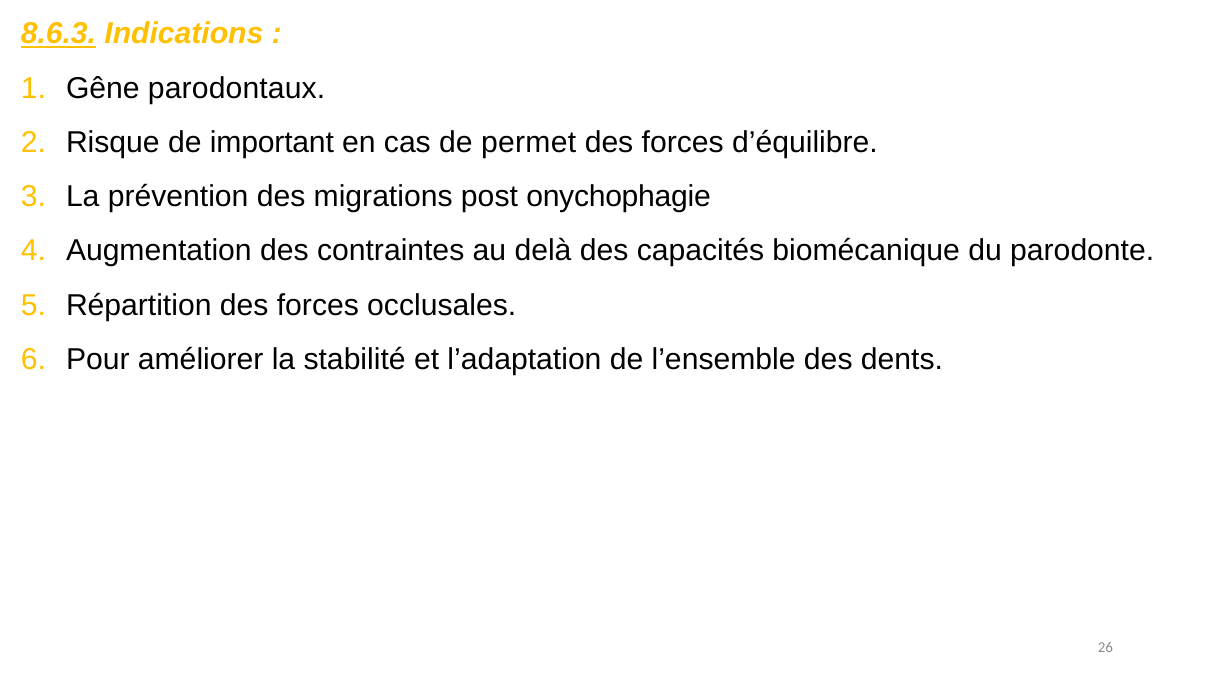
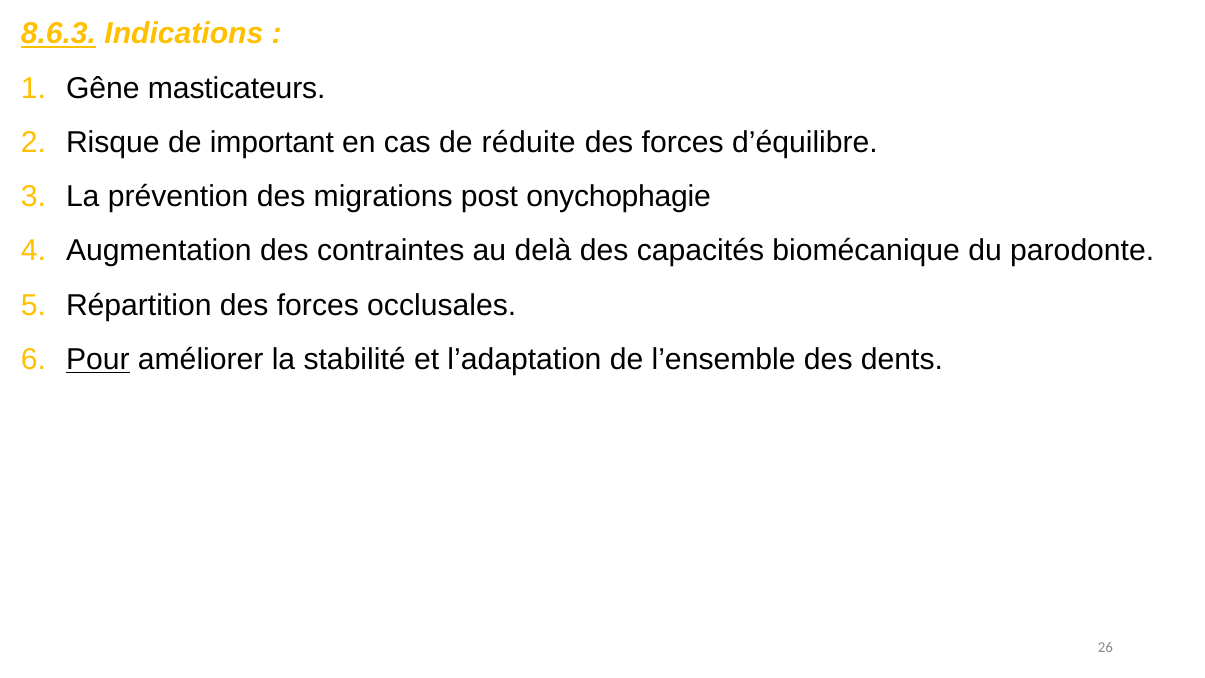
parodontaux: parodontaux -> masticateurs
permet: permet -> réduite
Pour underline: none -> present
